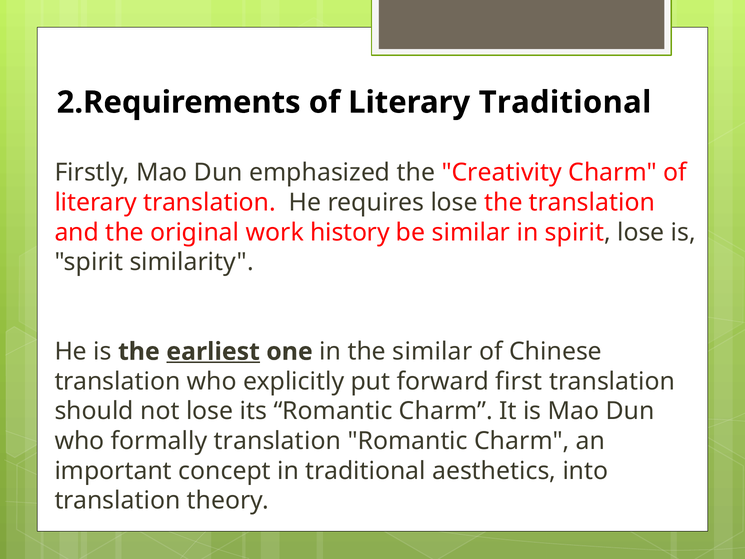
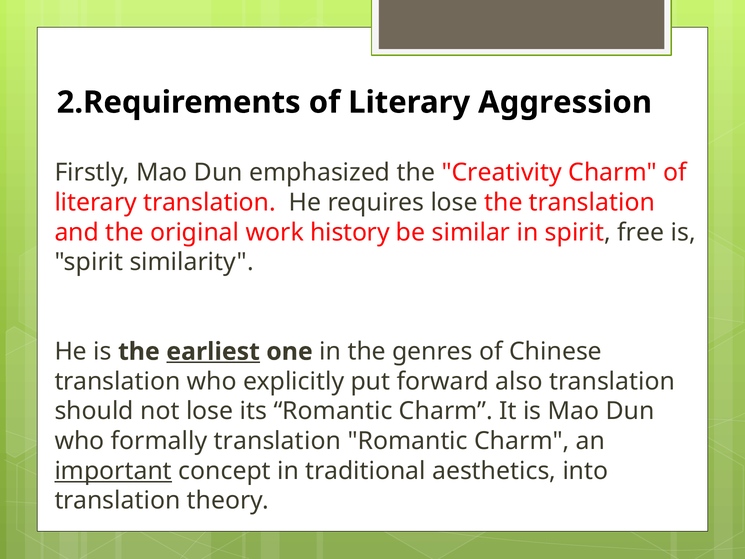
Literary Traditional: Traditional -> Aggression
spirit lose: lose -> free
the similar: similar -> genres
first: first -> also
important underline: none -> present
